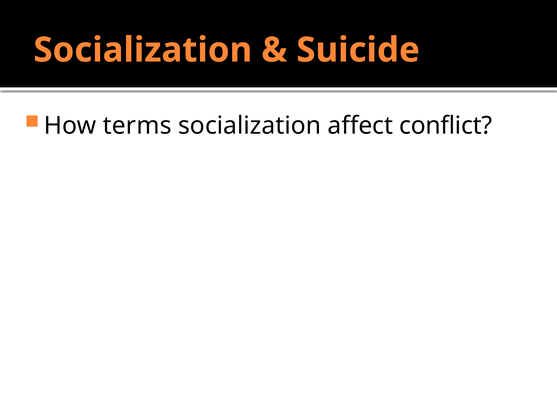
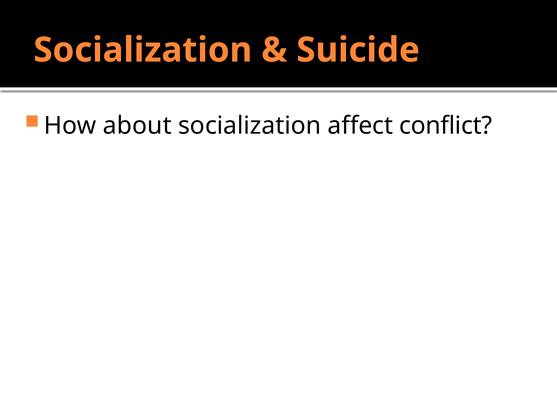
terms: terms -> about
